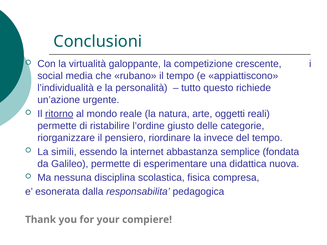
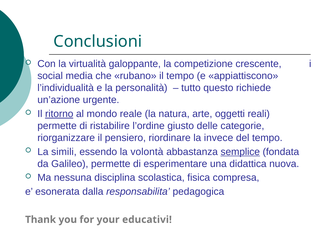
internet: internet -> volontà
semplice underline: none -> present
compiere: compiere -> educativi
